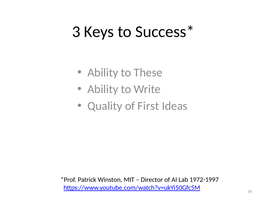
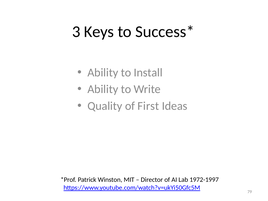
These: These -> Install
